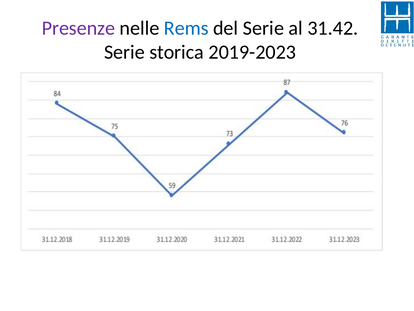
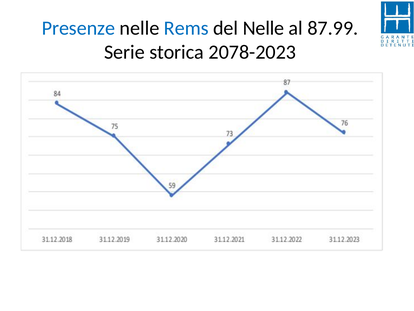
Presenze colour: purple -> blue
del Serie: Serie -> Nelle
31.42: 31.42 -> 87.99
2019-2023: 2019-2023 -> 2078-2023
